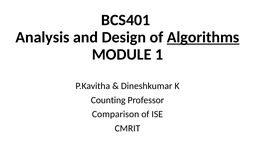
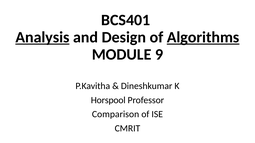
Analysis underline: none -> present
1: 1 -> 9
Counting: Counting -> Horspool
